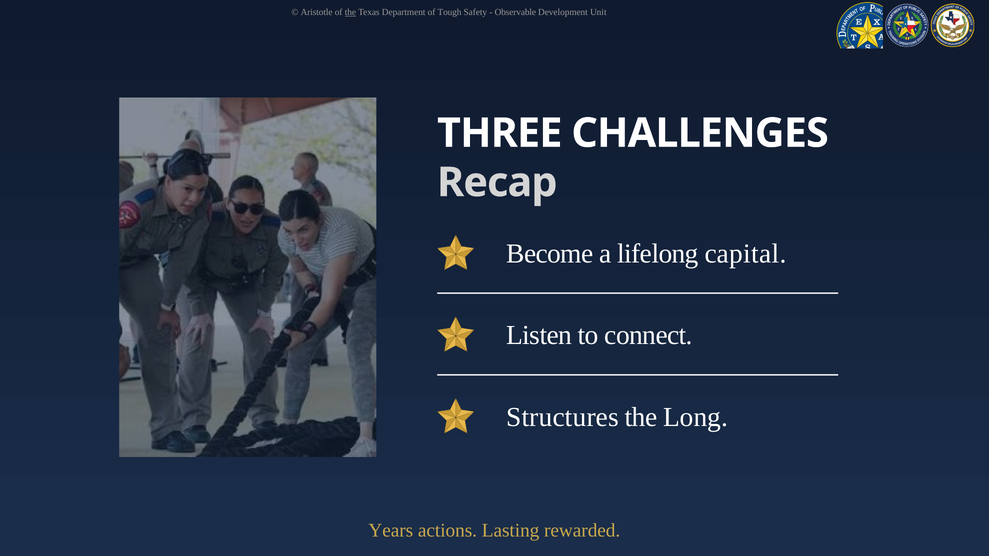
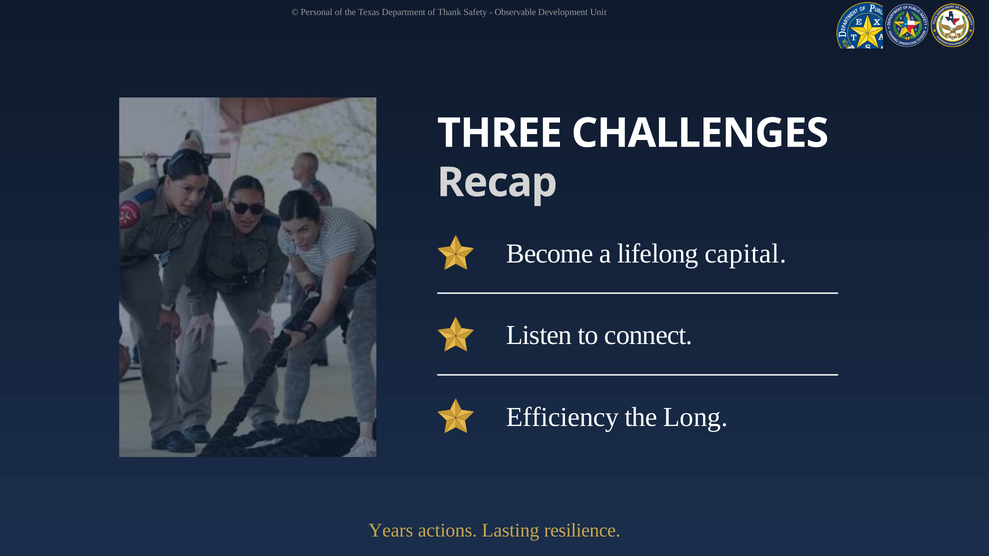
Aristotle: Aristotle -> Personal
the at (350, 12) underline: present -> none
Tough: Tough -> Thank
Structures: Structures -> Efficiency
rewarded: rewarded -> resilience
